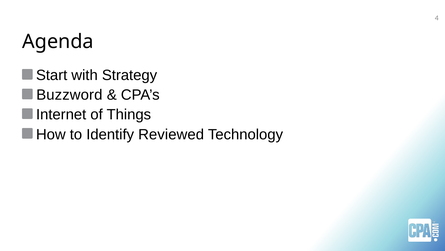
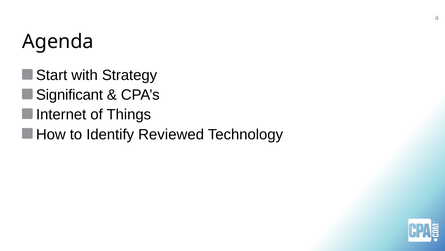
Buzzword: Buzzword -> Significant
